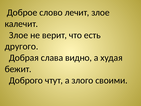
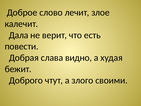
Злое at (18, 35): Злое -> Дала
другого: другого -> повести
